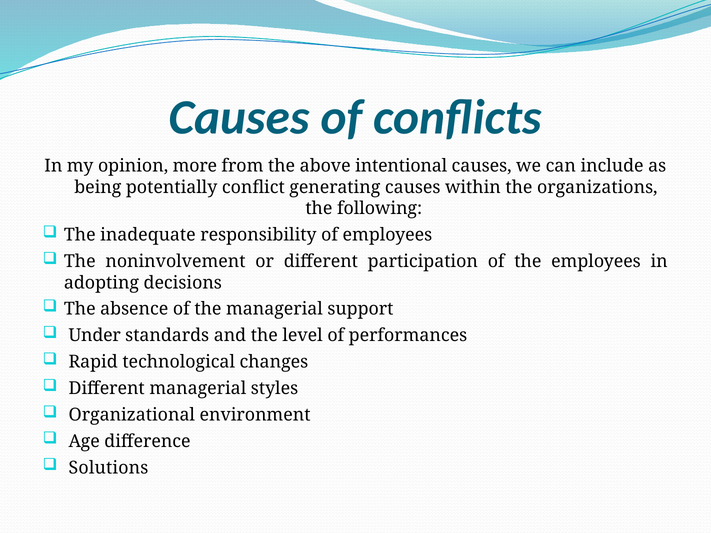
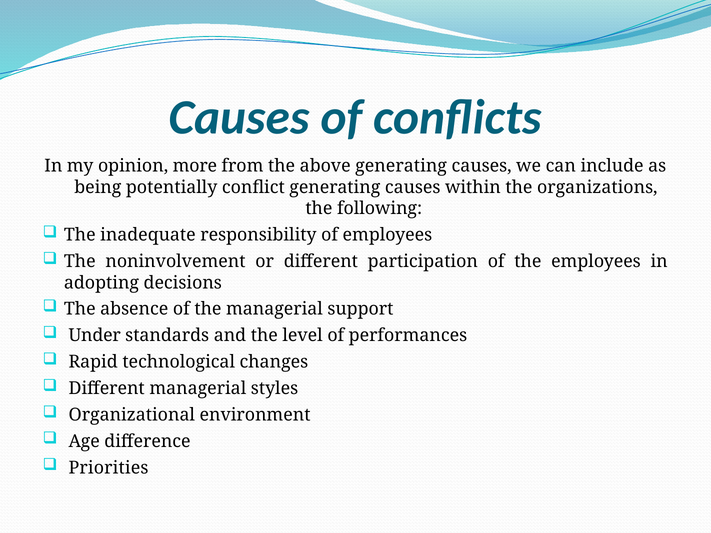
above intentional: intentional -> generating
Solutions: Solutions -> Priorities
